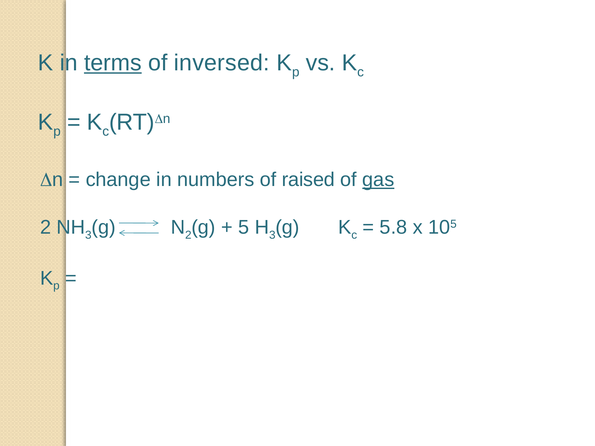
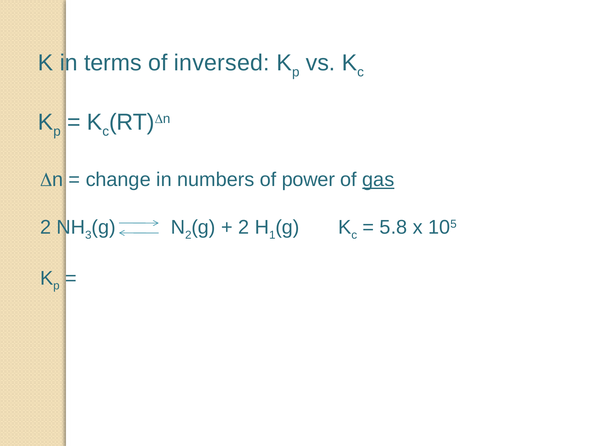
terms underline: present -> none
raised: raised -> power
5 at (244, 227): 5 -> 2
3 at (272, 235): 3 -> 1
